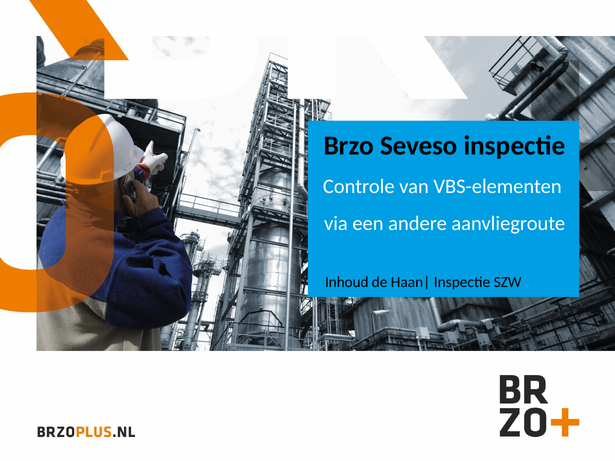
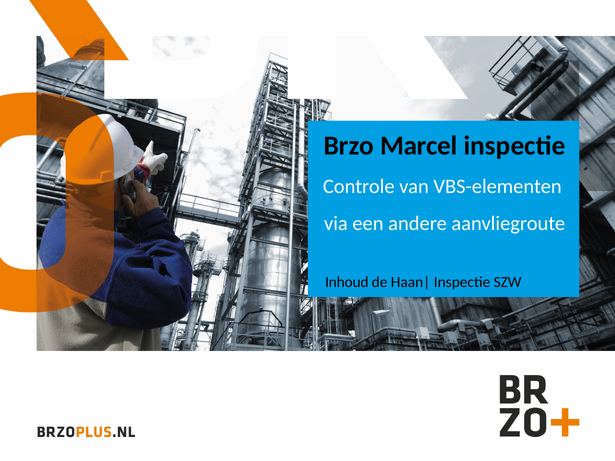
Seveso: Seveso -> Marcel
